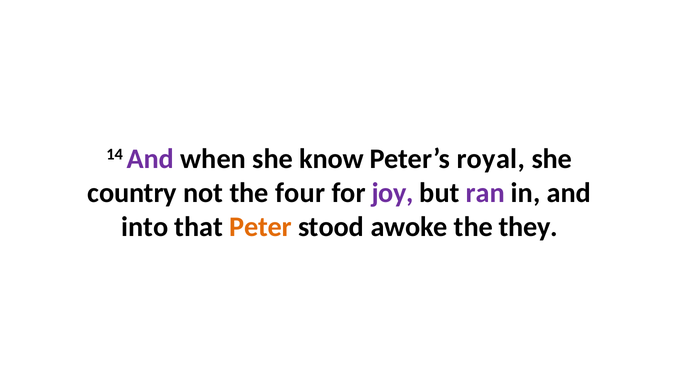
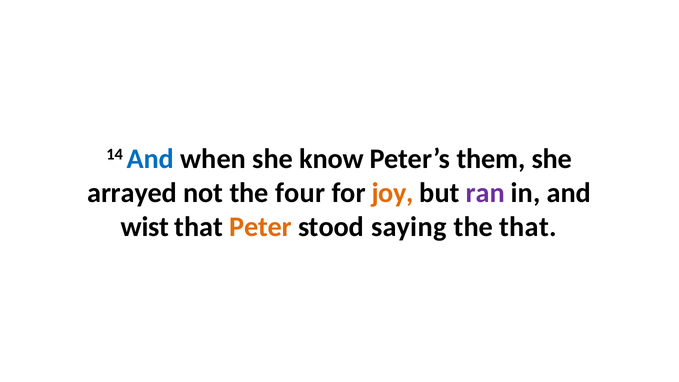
And at (150, 159) colour: purple -> blue
royal: royal -> them
country: country -> arrayed
joy colour: purple -> orange
into: into -> wist
awoke: awoke -> saying
the they: they -> that
